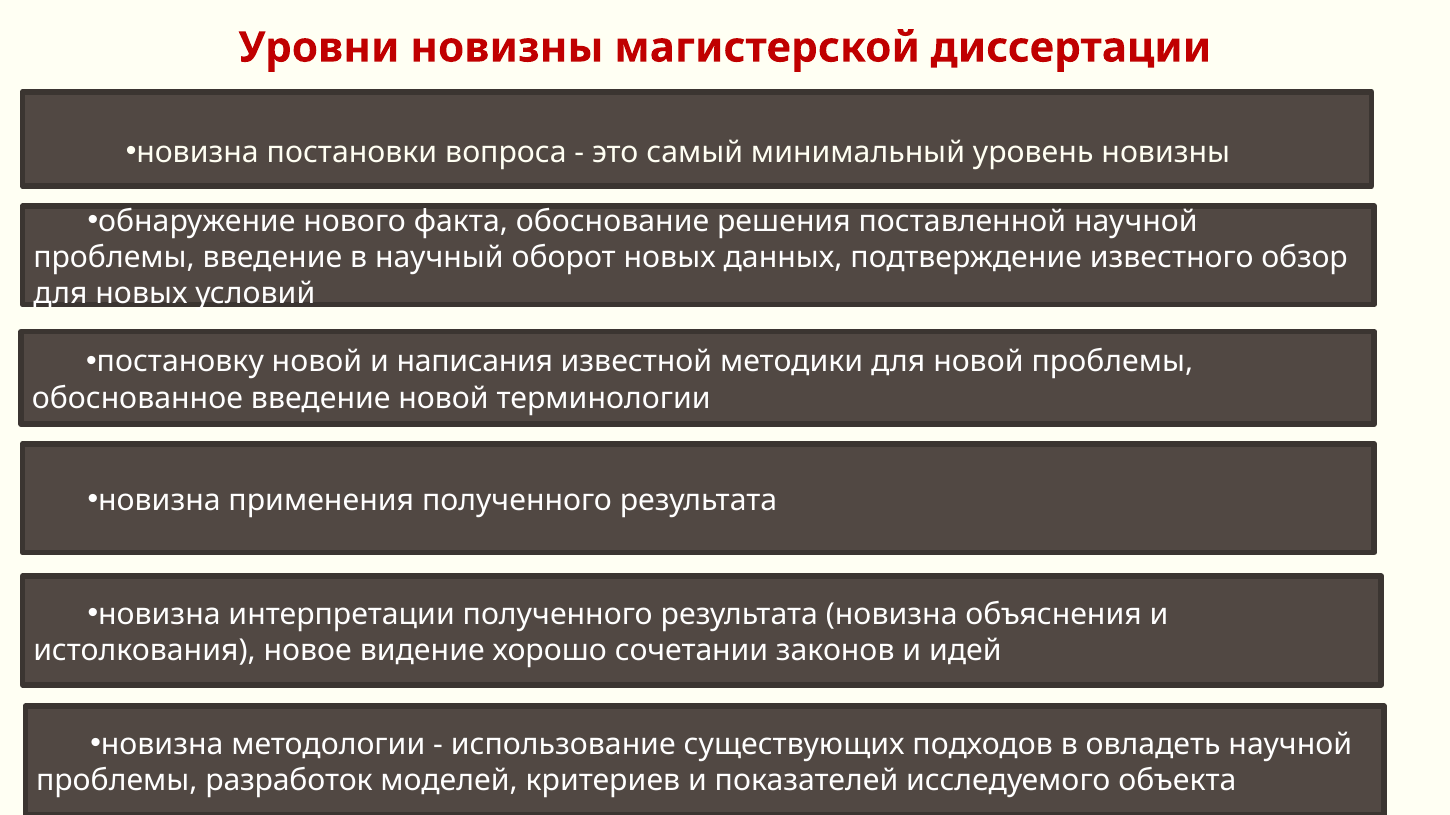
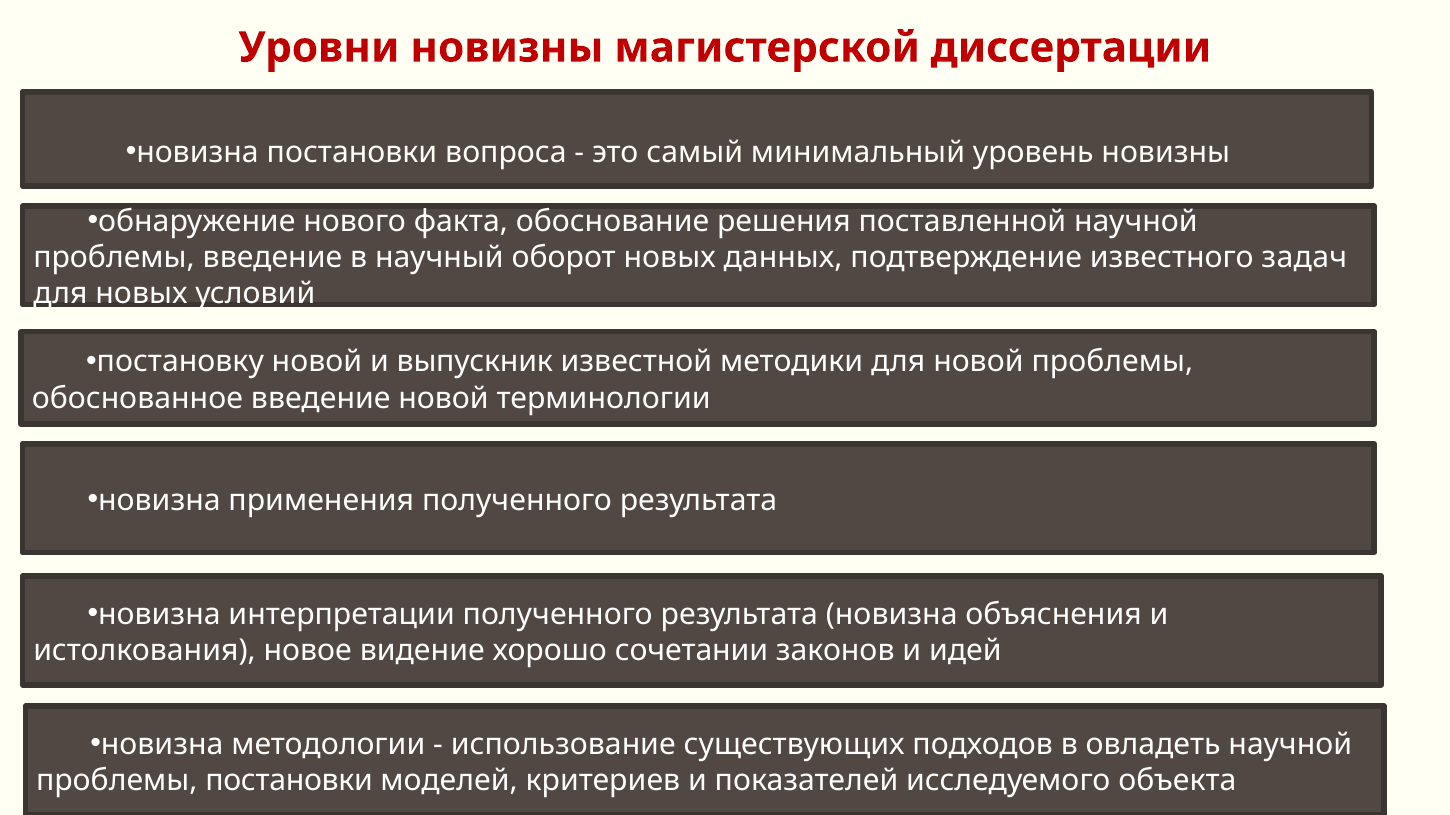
обзор: обзор -> задач
написания: написания -> выпускник
проблемы разработок: разработок -> постановки
